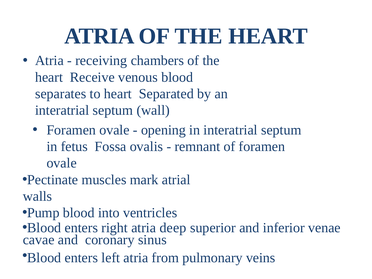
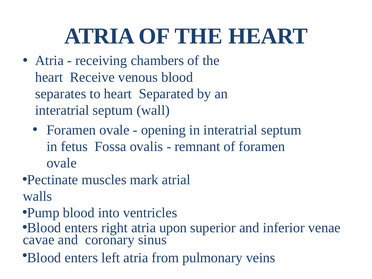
deep: deep -> upon
